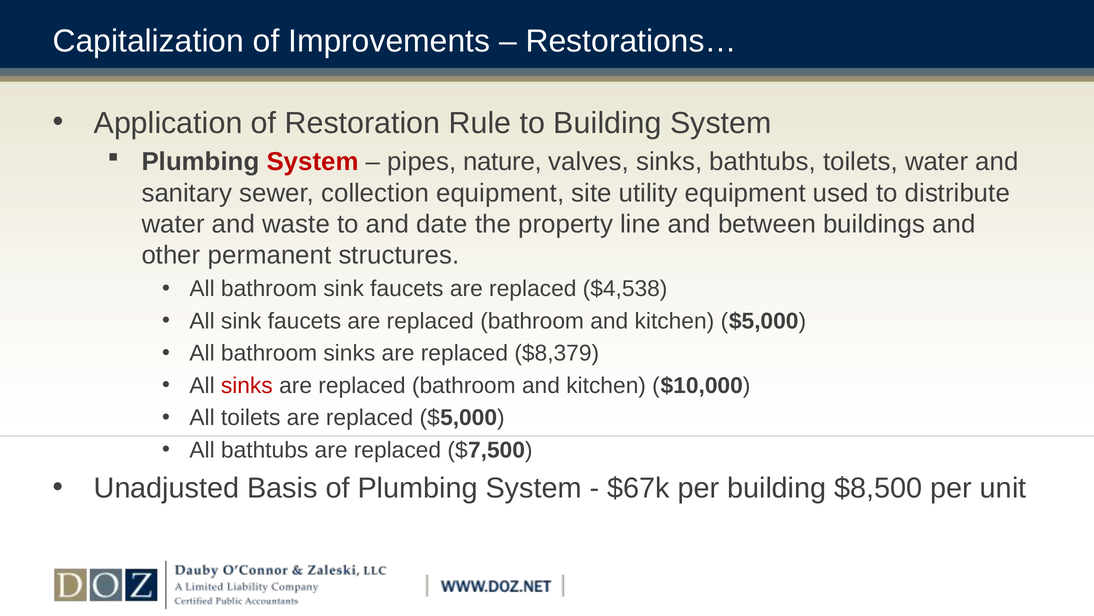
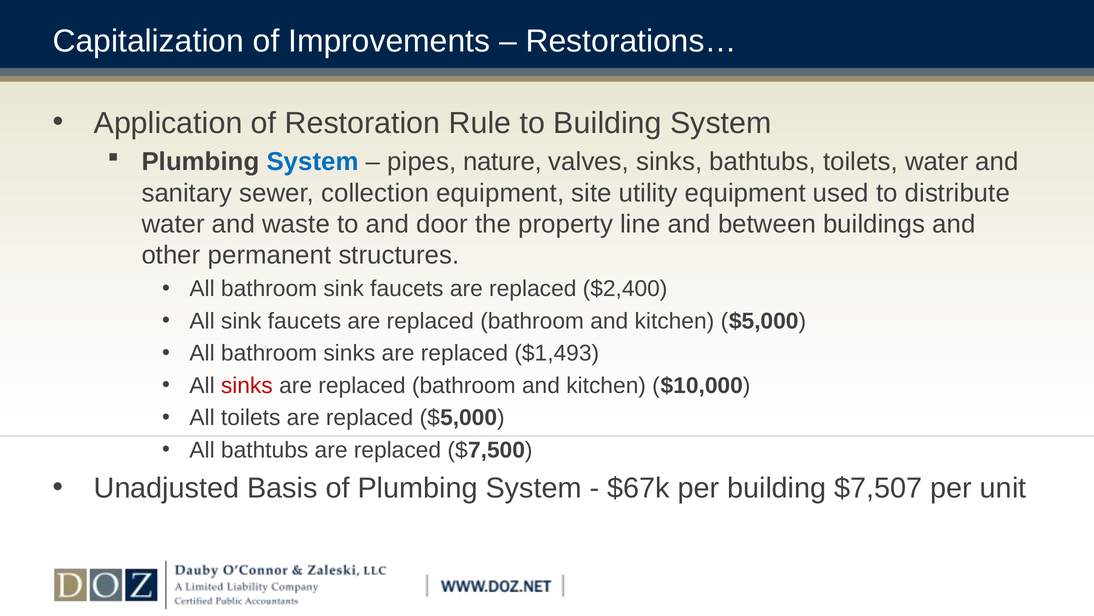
System at (313, 162) colour: red -> blue
date: date -> door
$4,538: $4,538 -> $2,400
$8,379: $8,379 -> $1,493
$8,500: $8,500 -> $7,507
